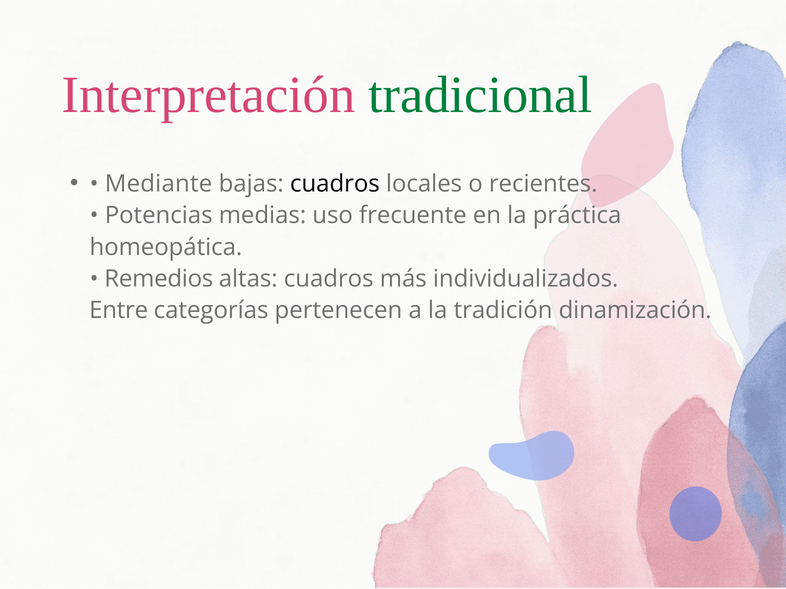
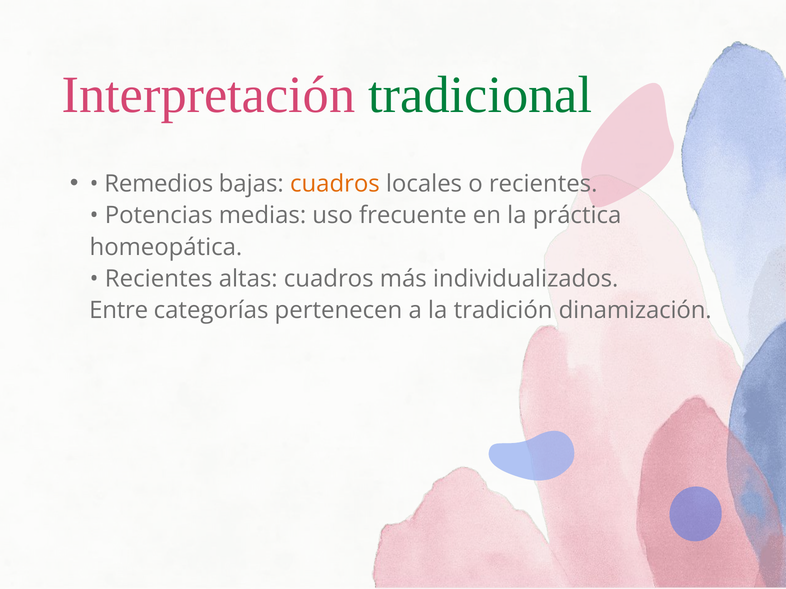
Mediante: Mediante -> Remedios
cuadros at (335, 184) colour: black -> orange
Remedios at (159, 279): Remedios -> Recientes
